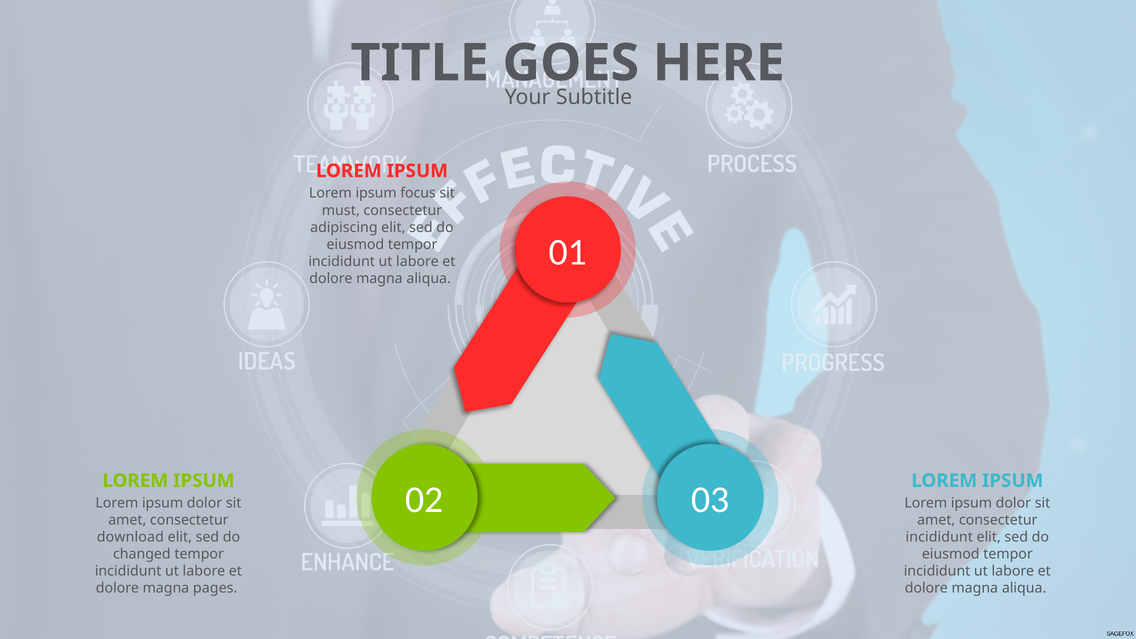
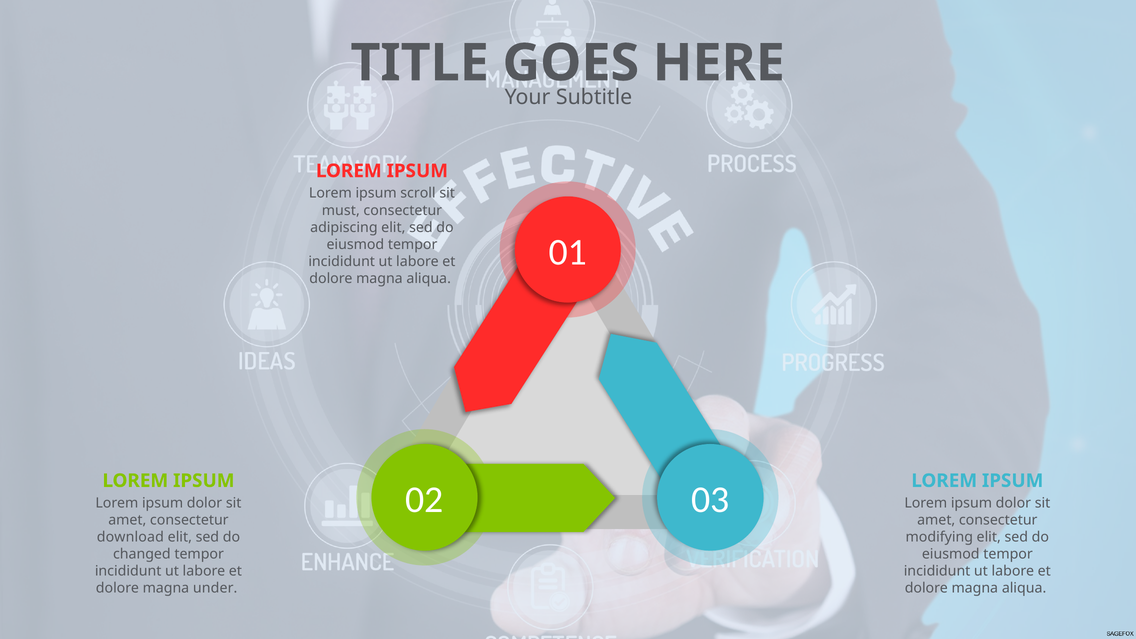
focus: focus -> scroll
incididunt at (939, 537): incididunt -> modifying
pages: pages -> under
